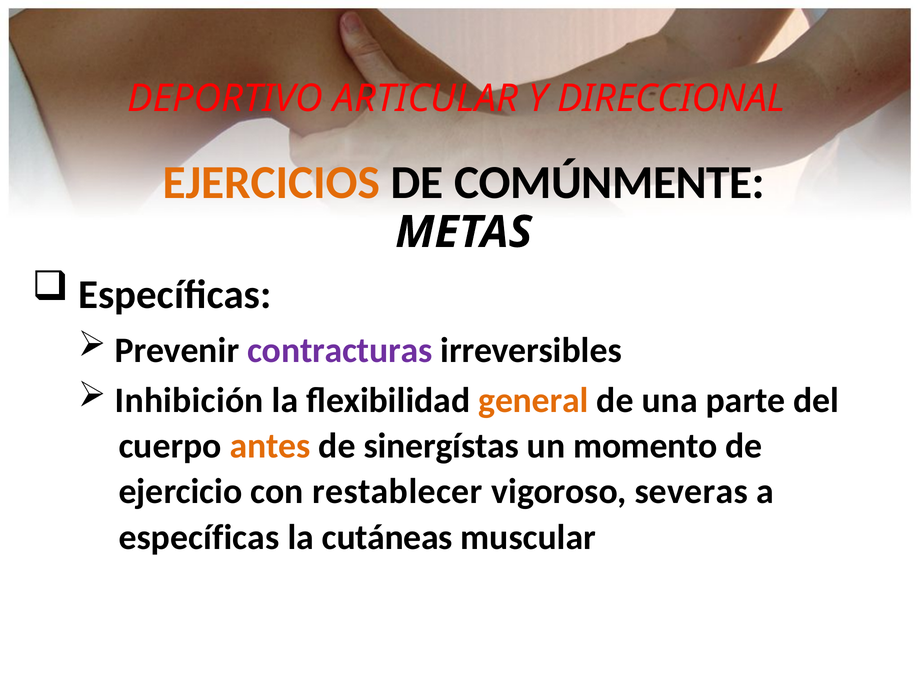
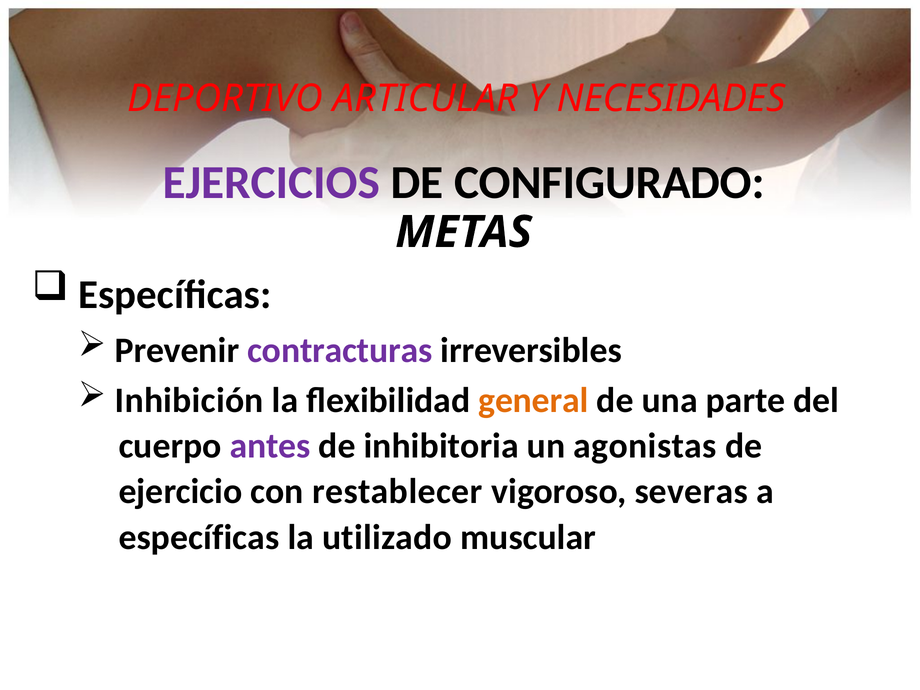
DIRECCIONAL: DIRECCIONAL -> NECESIDADES
EJERCICIOS colour: orange -> purple
COMÚNMENTE: COMÚNMENTE -> CONFIGURADO
antes colour: orange -> purple
sinergístas: sinergístas -> inhibitoria
momento: momento -> agonistas
cutáneas: cutáneas -> utilizado
